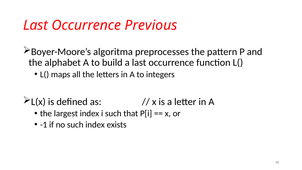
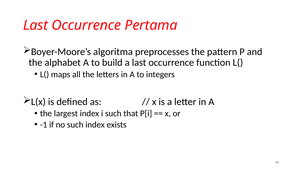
Previous: Previous -> Pertama
